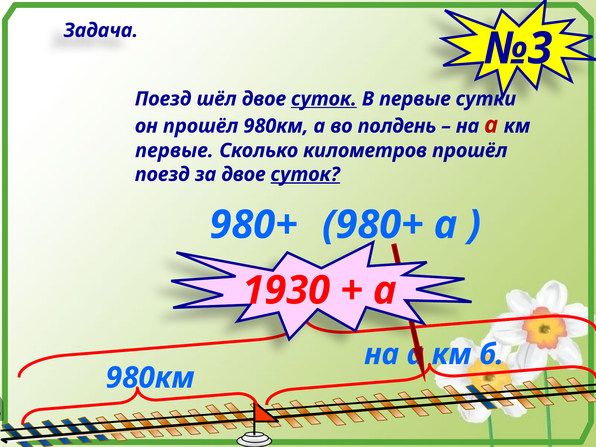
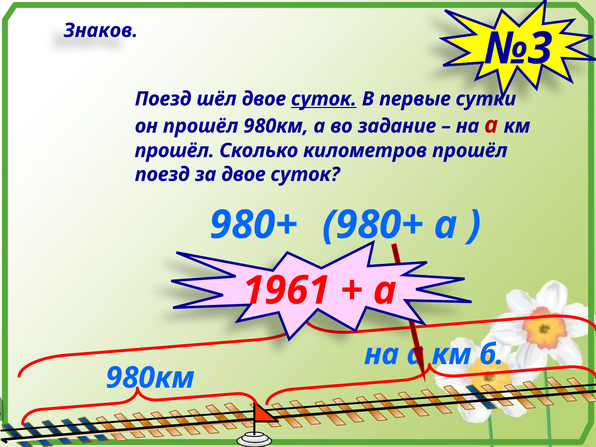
Задача: Задача -> Знаков
полдень: полдень -> задание
первые at (174, 151): первые -> прошёл
суток at (305, 174) underline: present -> none
1930: 1930 -> 1961
